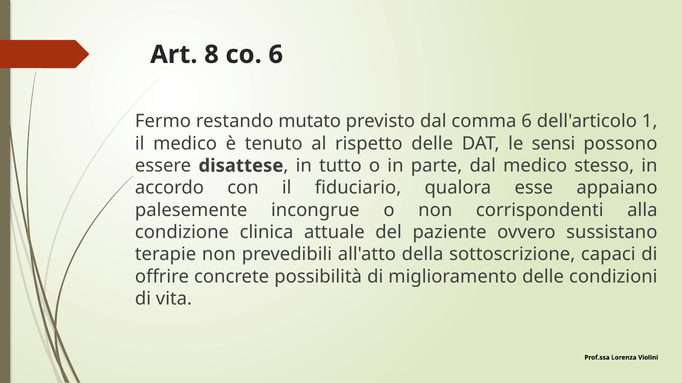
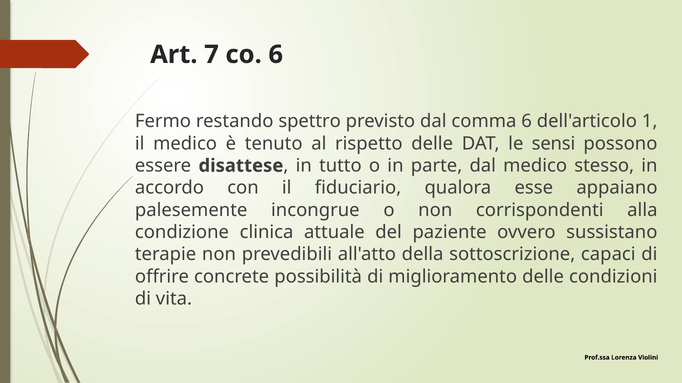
8: 8 -> 7
mutato: mutato -> spettro
